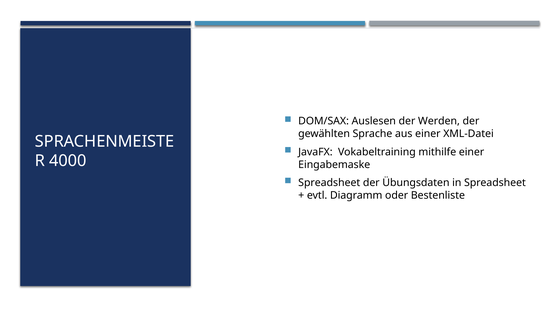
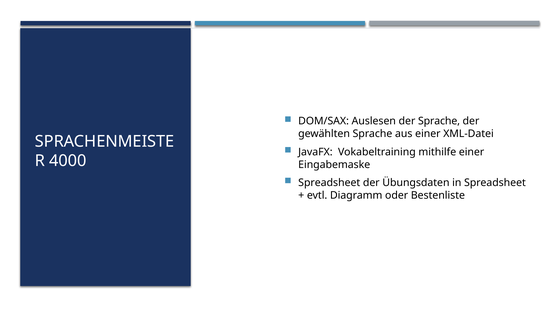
der Werden: Werden -> Sprache
